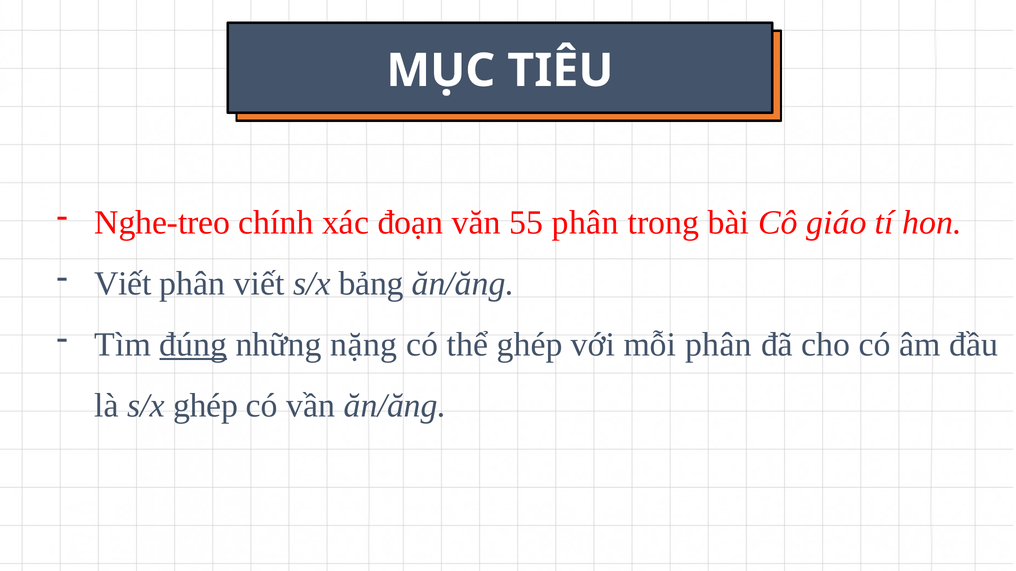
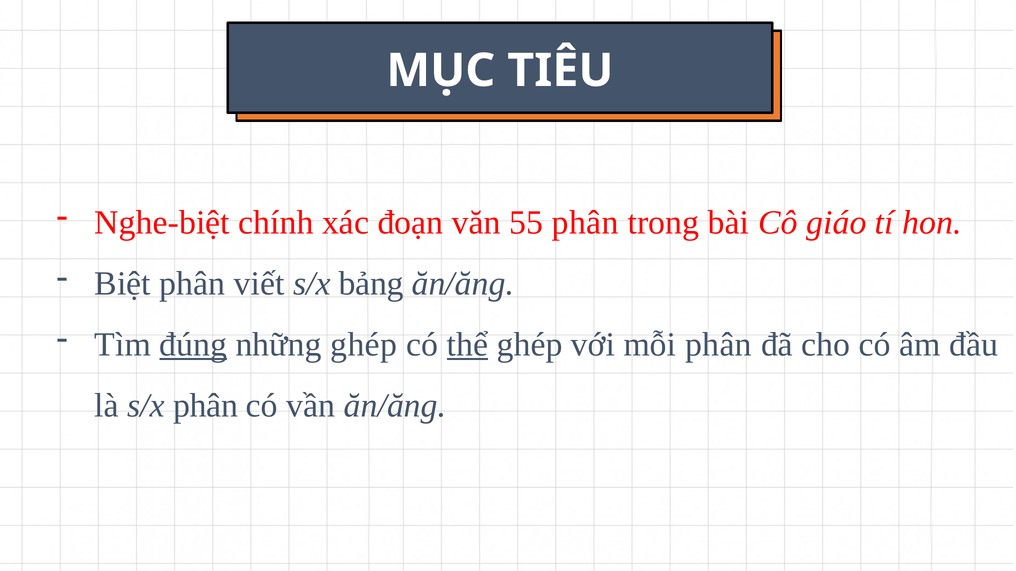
Nghe-treo: Nghe-treo -> Nghe-biệt
Viết at (123, 284): Viết -> Biệt
những nặng: nặng -> ghép
thể underline: none -> present
s/x ghép: ghép -> phân
